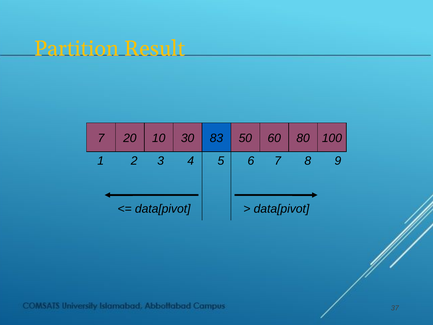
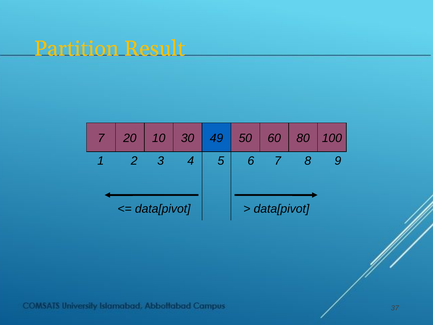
83: 83 -> 49
